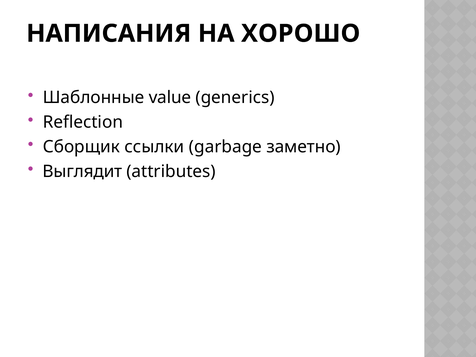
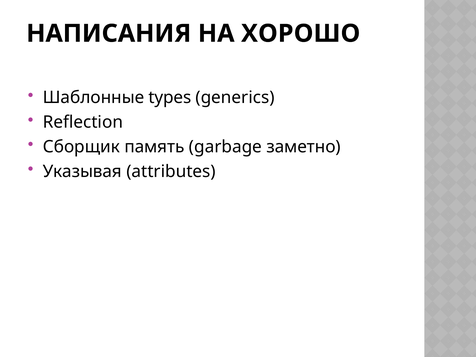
value: value -> types
ссылки: ссылки -> память
Выглядит: Выглядит -> Указывая
